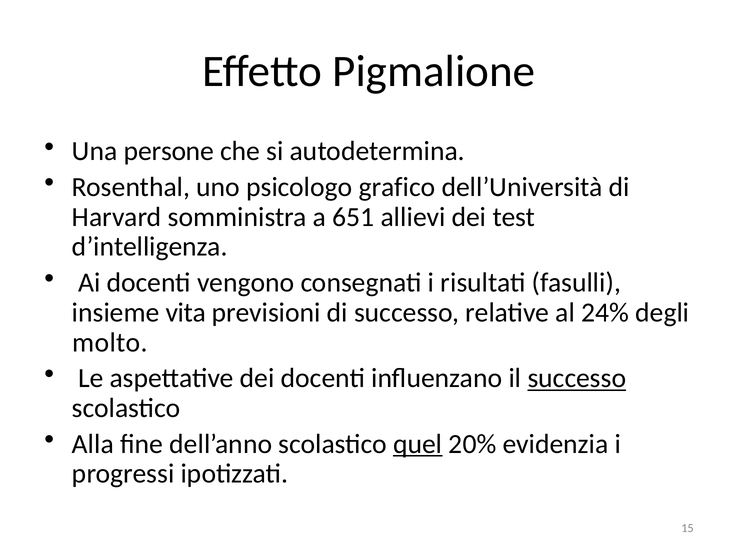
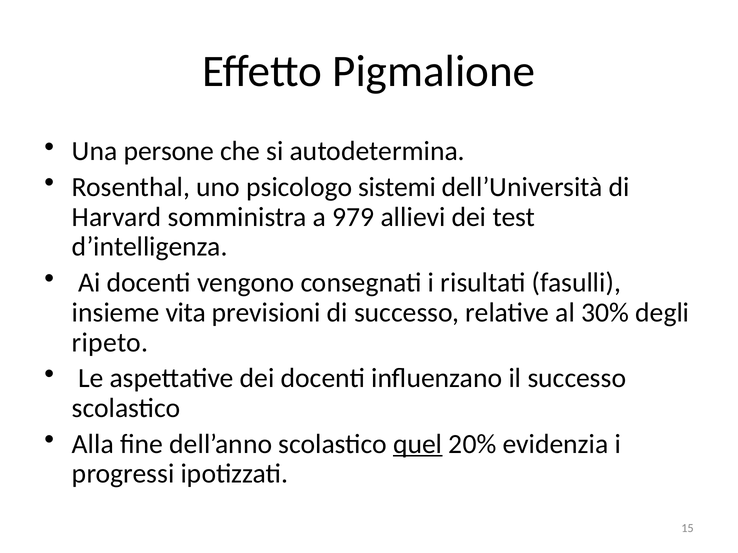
grafico: grafico -> sistemi
651: 651 -> 979
24%: 24% -> 30%
molto: molto -> ripeto
successo at (577, 379) underline: present -> none
